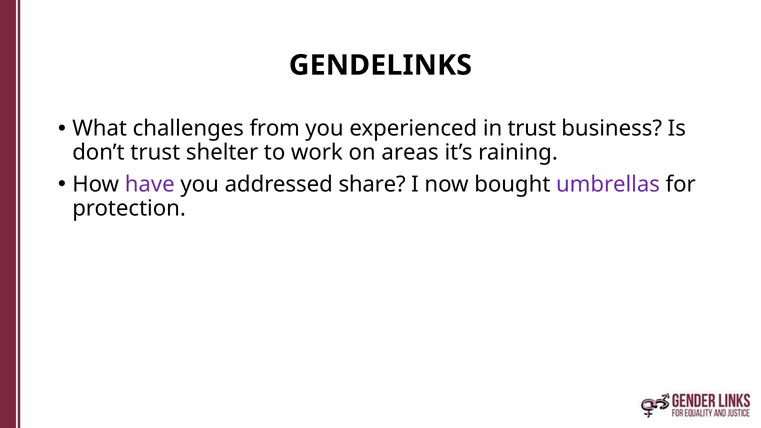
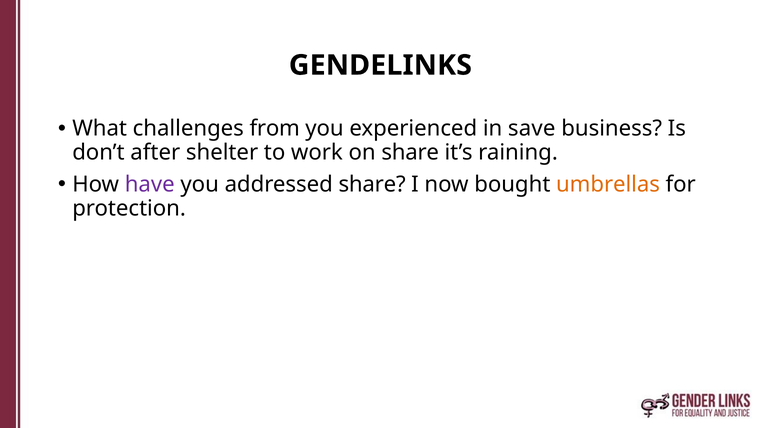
in trust: trust -> save
don’t trust: trust -> after
on areas: areas -> share
umbrellas colour: purple -> orange
